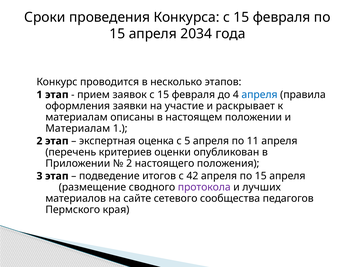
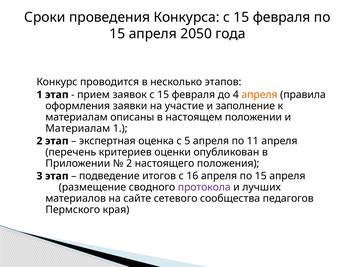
2034: 2034 -> 2050
апреля at (260, 94) colour: blue -> orange
раскрывает: раскрывает -> заполнение
42: 42 -> 16
